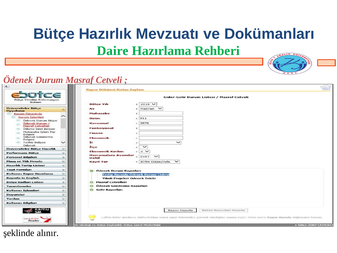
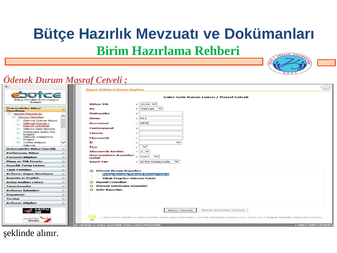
Daire: Daire -> Birim
